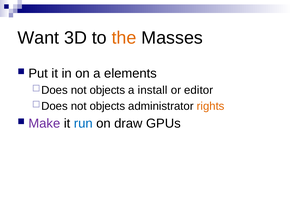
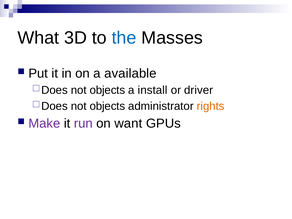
Want: Want -> What
the colour: orange -> blue
elements: elements -> available
editor: editor -> driver
run colour: blue -> purple
draw: draw -> want
